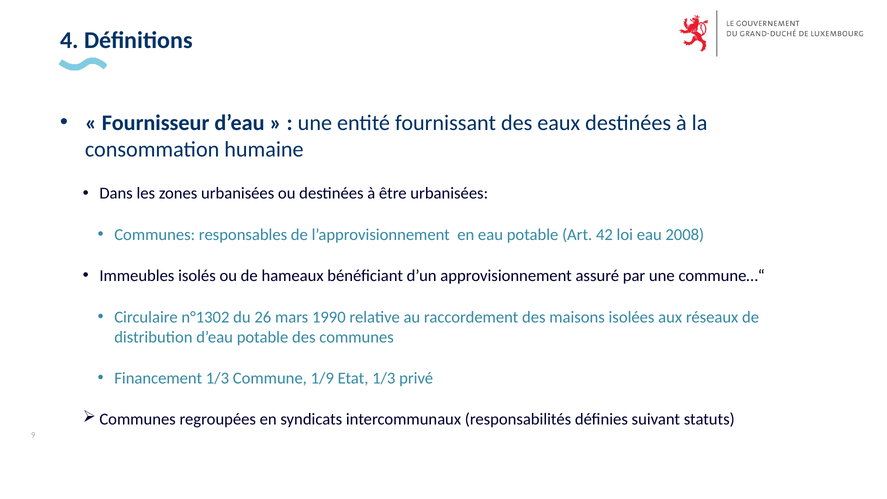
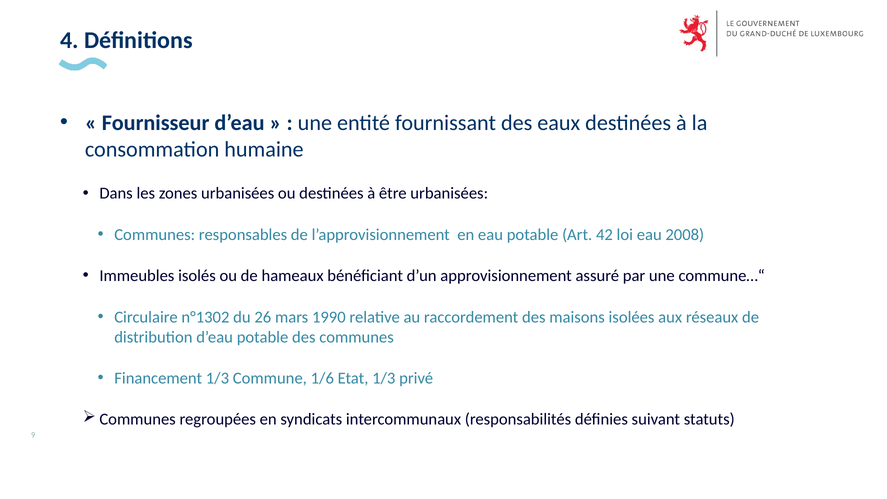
1/9: 1/9 -> 1/6
